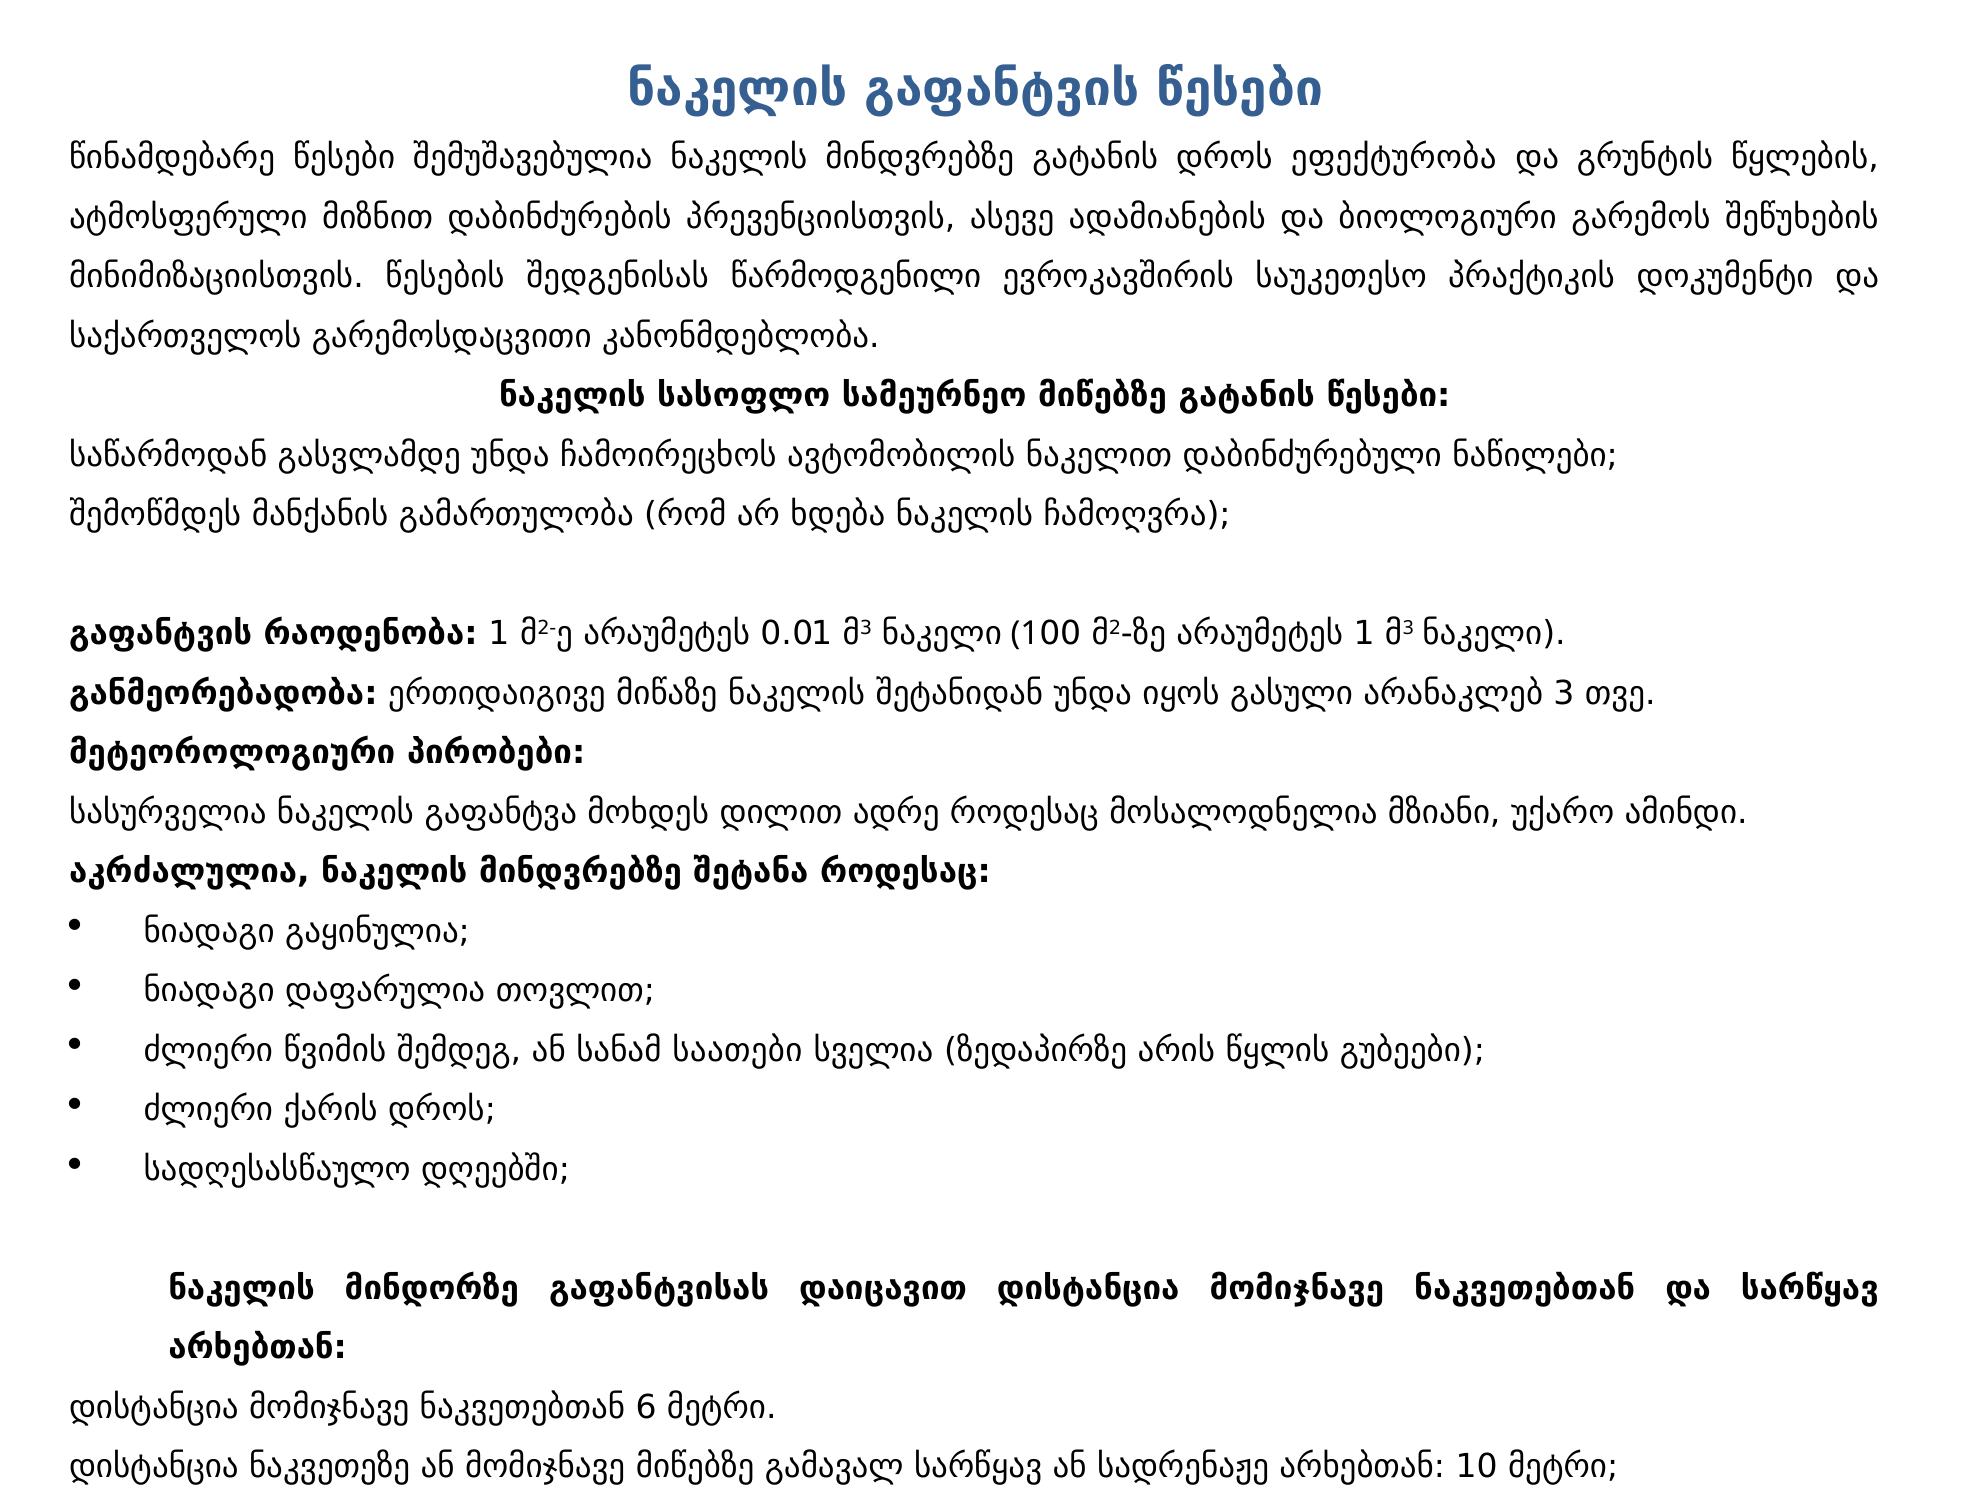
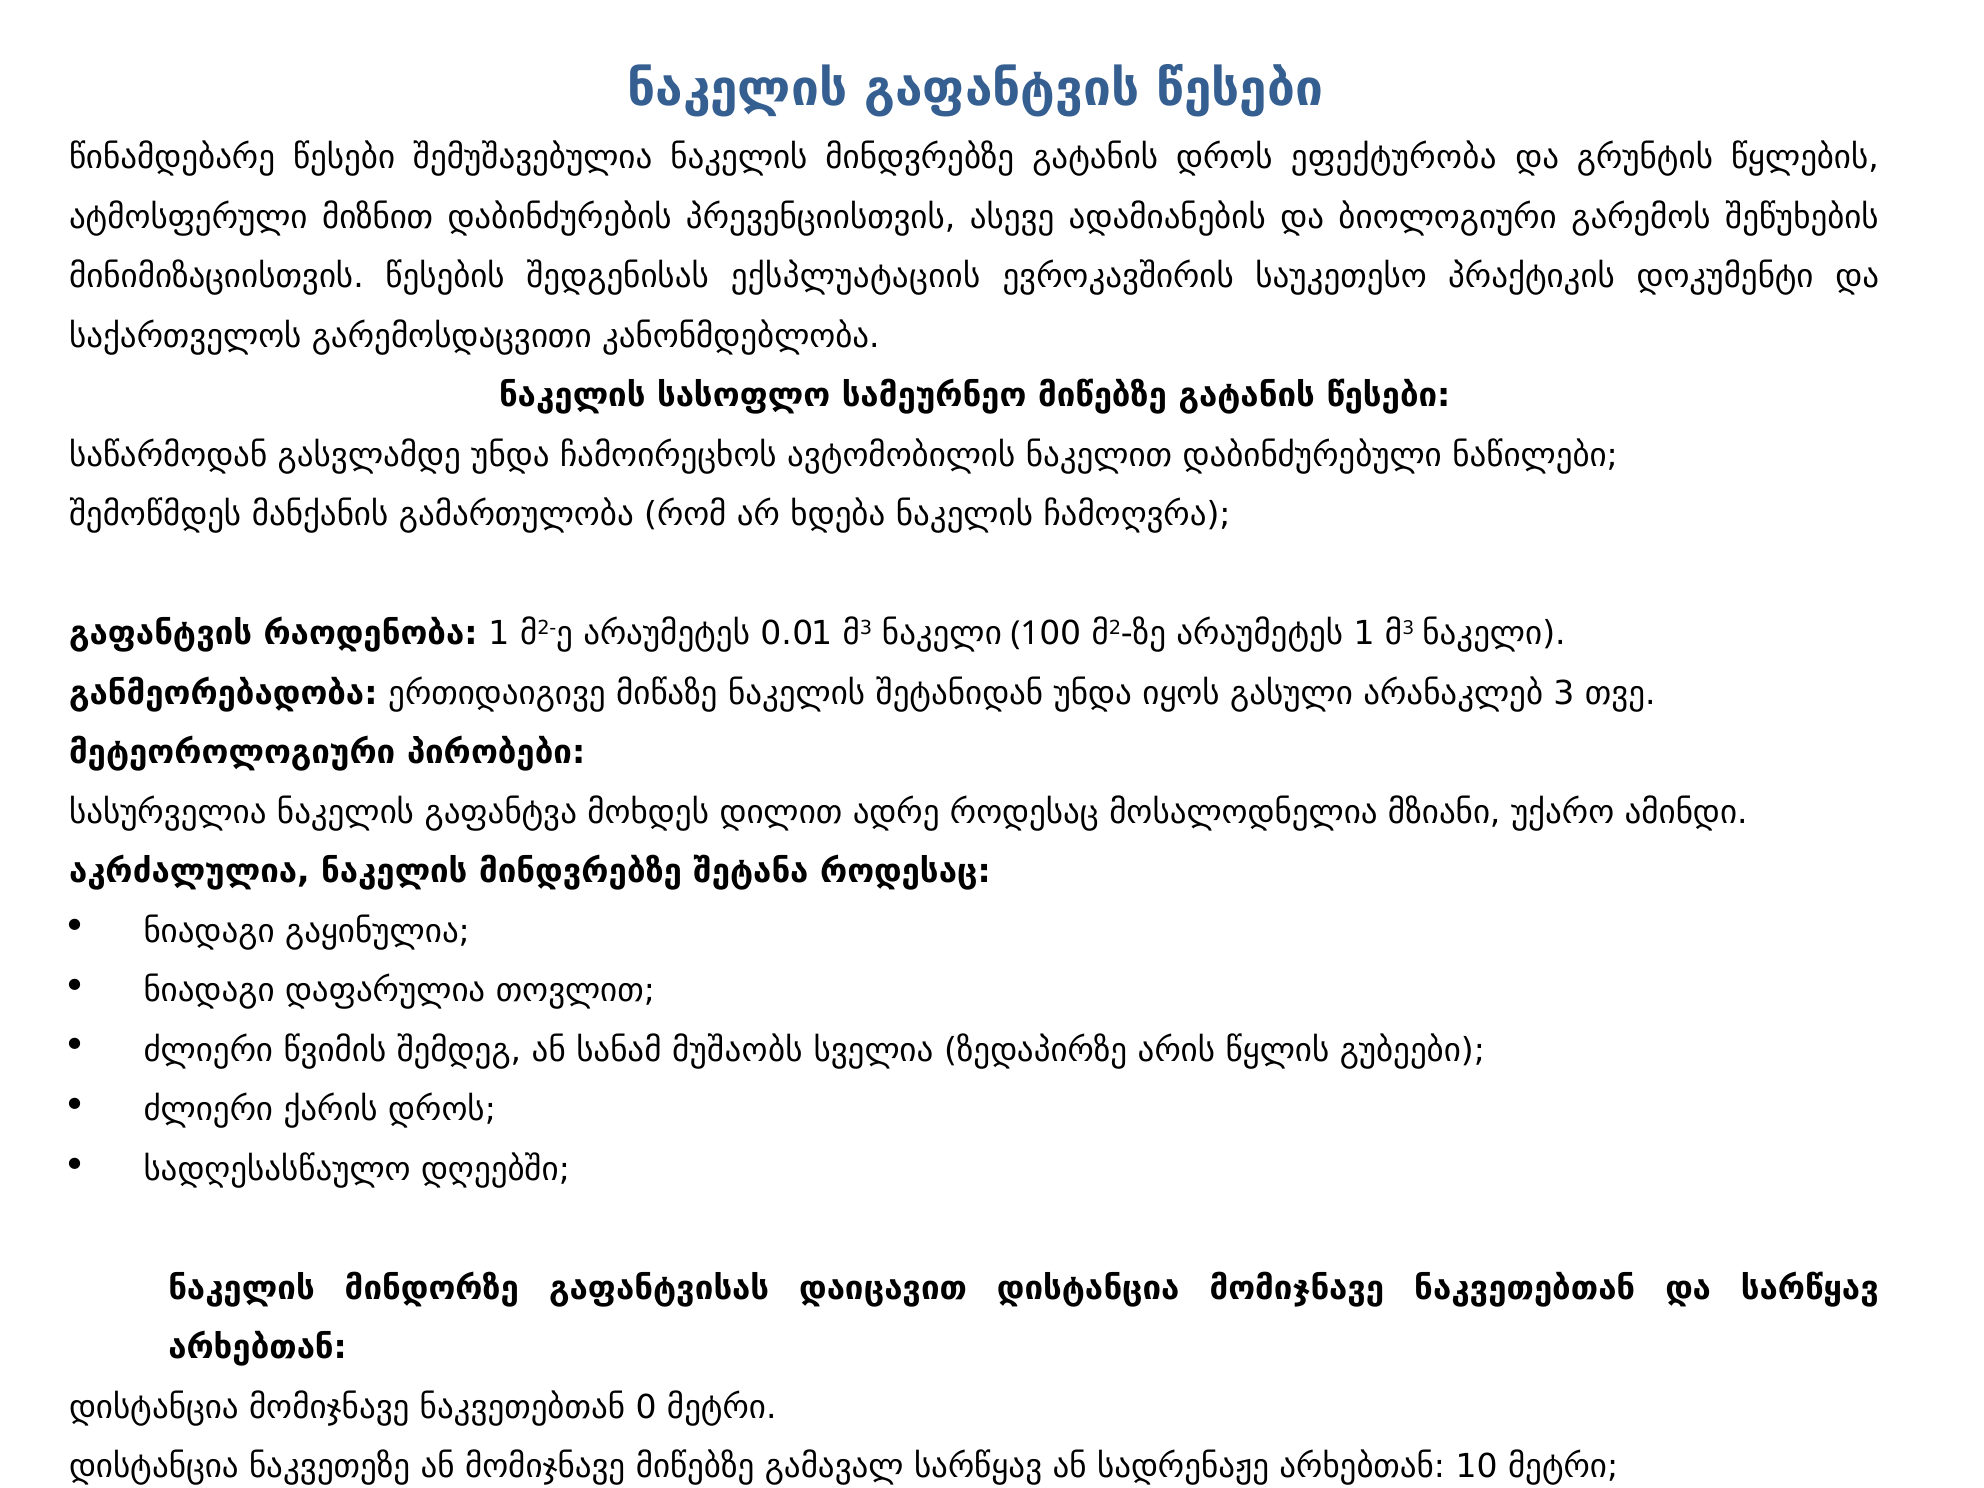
წარმოდგენილი: წარმოდგენილი -> ექსპლუატაციის
საათები: საათები -> მუშაობს
6: 6 -> 0
